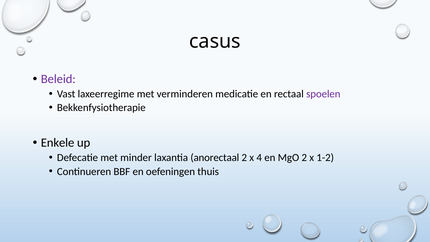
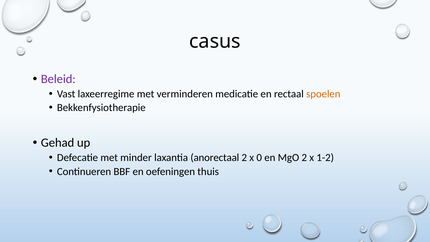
spoelen colour: purple -> orange
Enkele: Enkele -> Gehad
4: 4 -> 0
